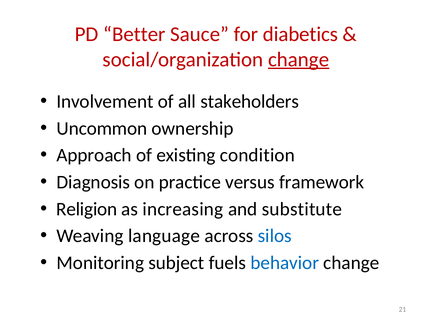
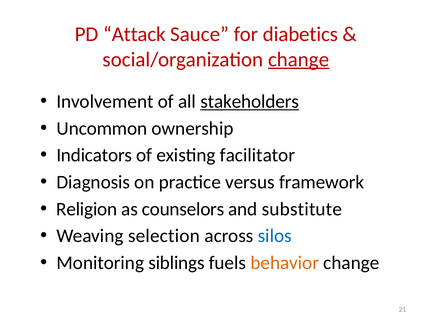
Better: Better -> Attack
stakeholders underline: none -> present
Approach: Approach -> Indicators
condition: condition -> facilitator
increasing: increasing -> counselors
language: language -> selection
subject: subject -> siblings
behavior colour: blue -> orange
